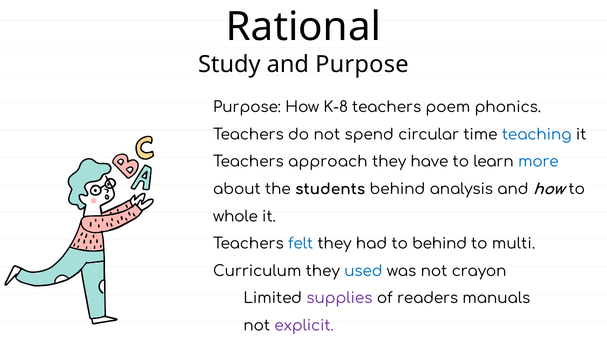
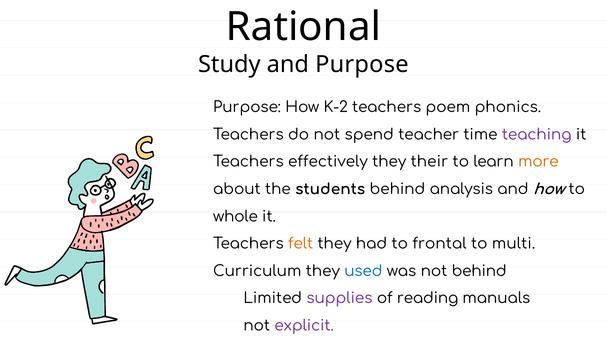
K-8: K-8 -> K-2
circular: circular -> teacher
teaching colour: blue -> purple
approach: approach -> effectively
have: have -> their
more colour: blue -> orange
felt colour: blue -> orange
to behind: behind -> frontal
not crayon: crayon -> behind
readers: readers -> reading
